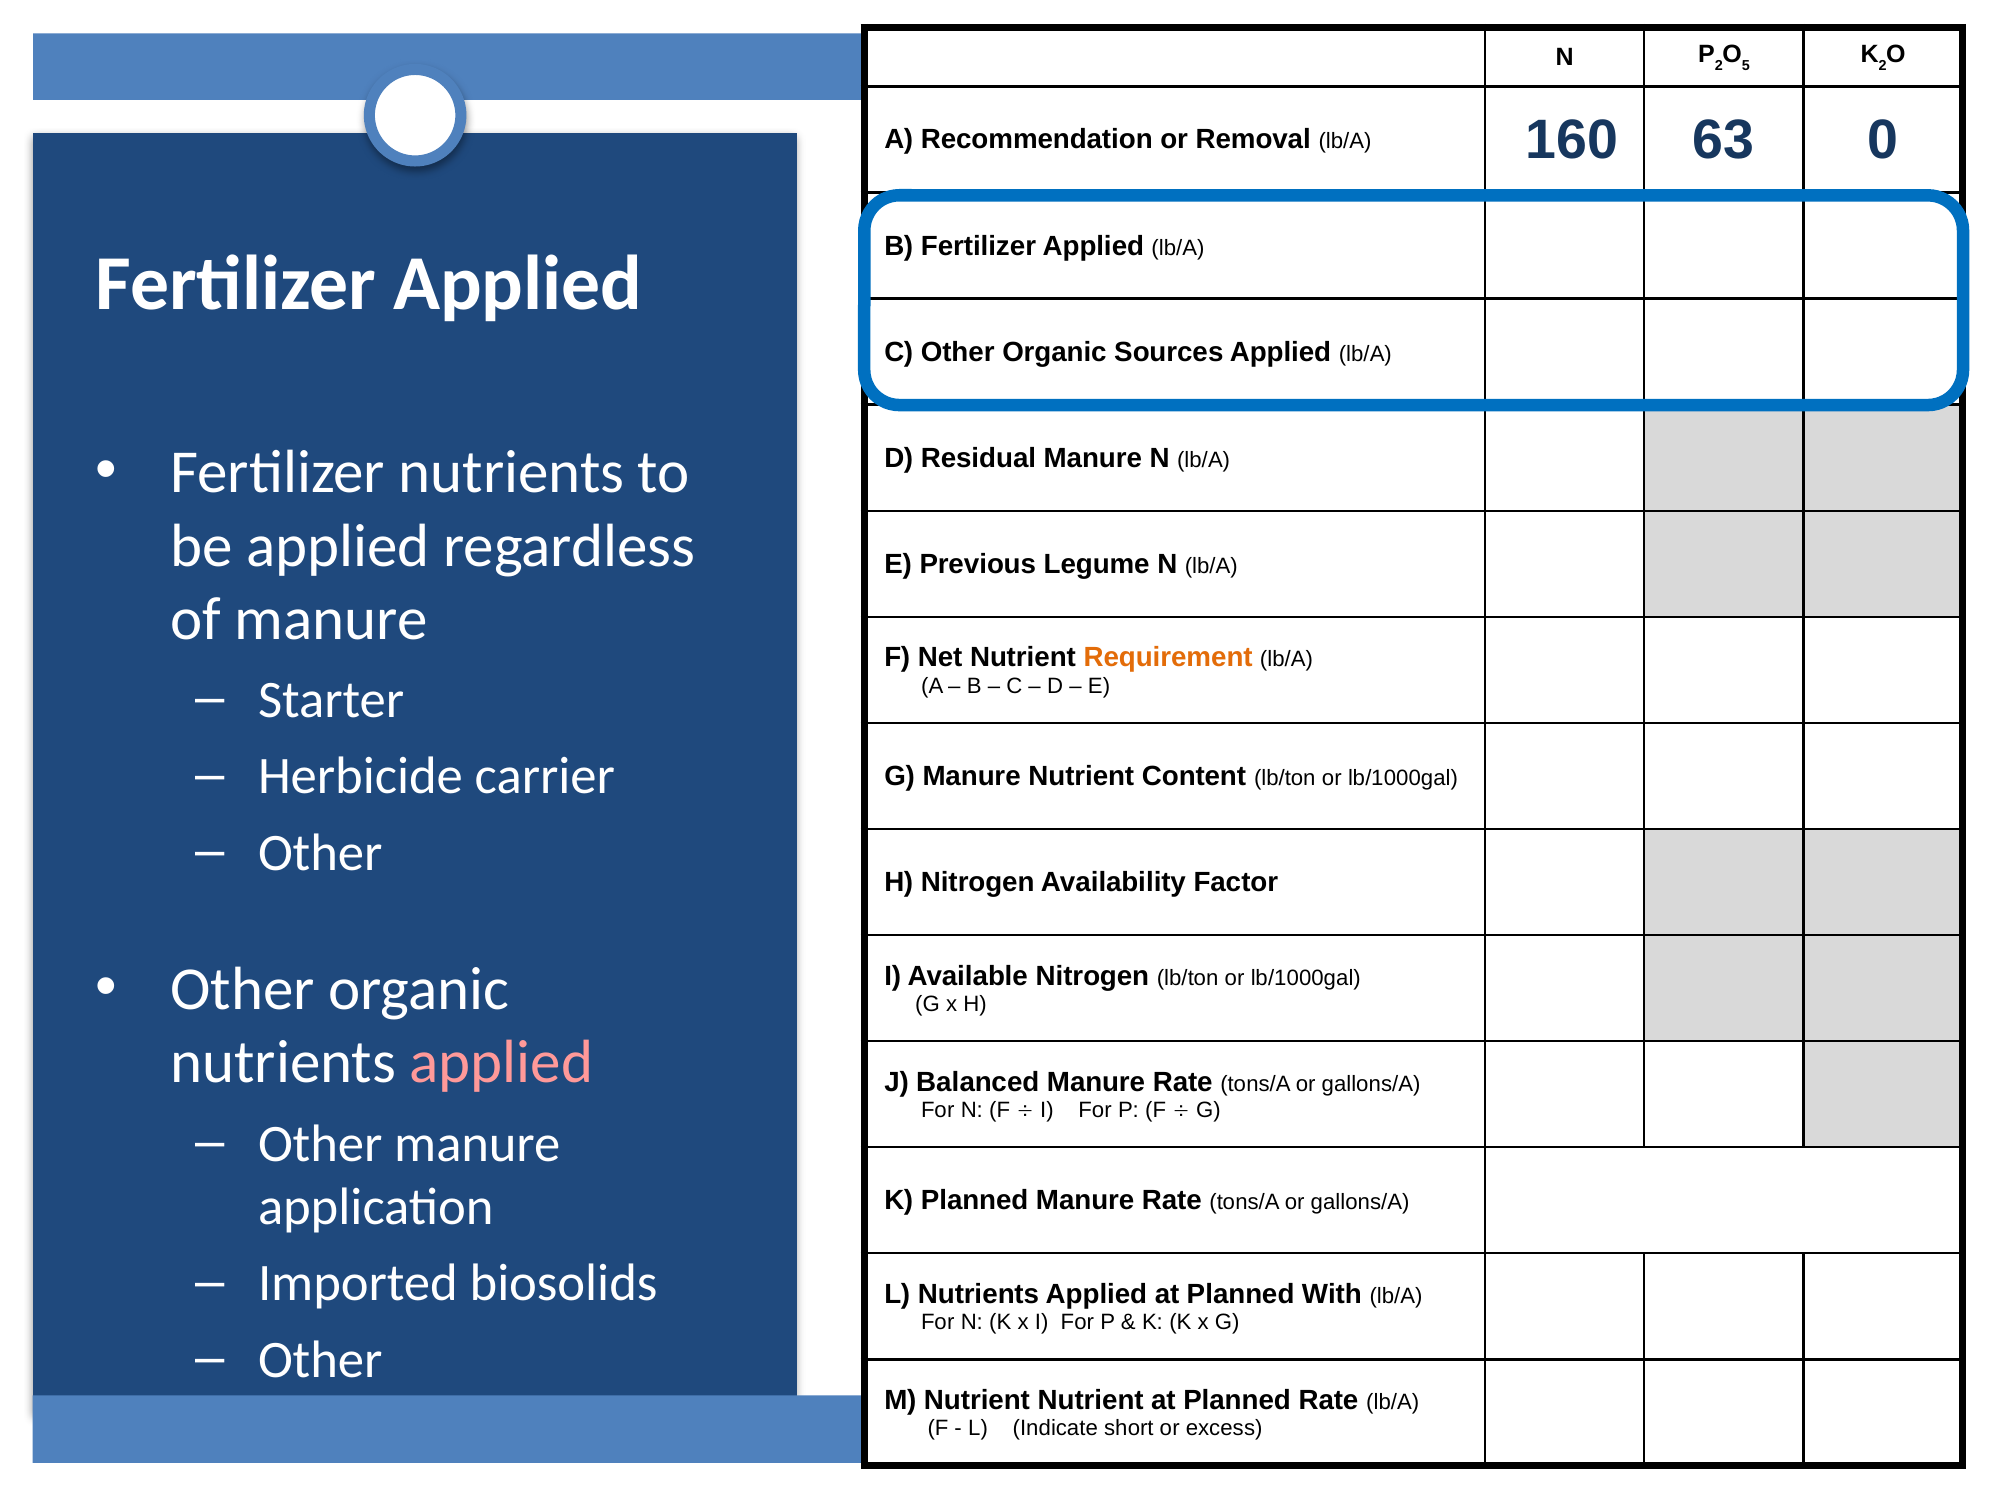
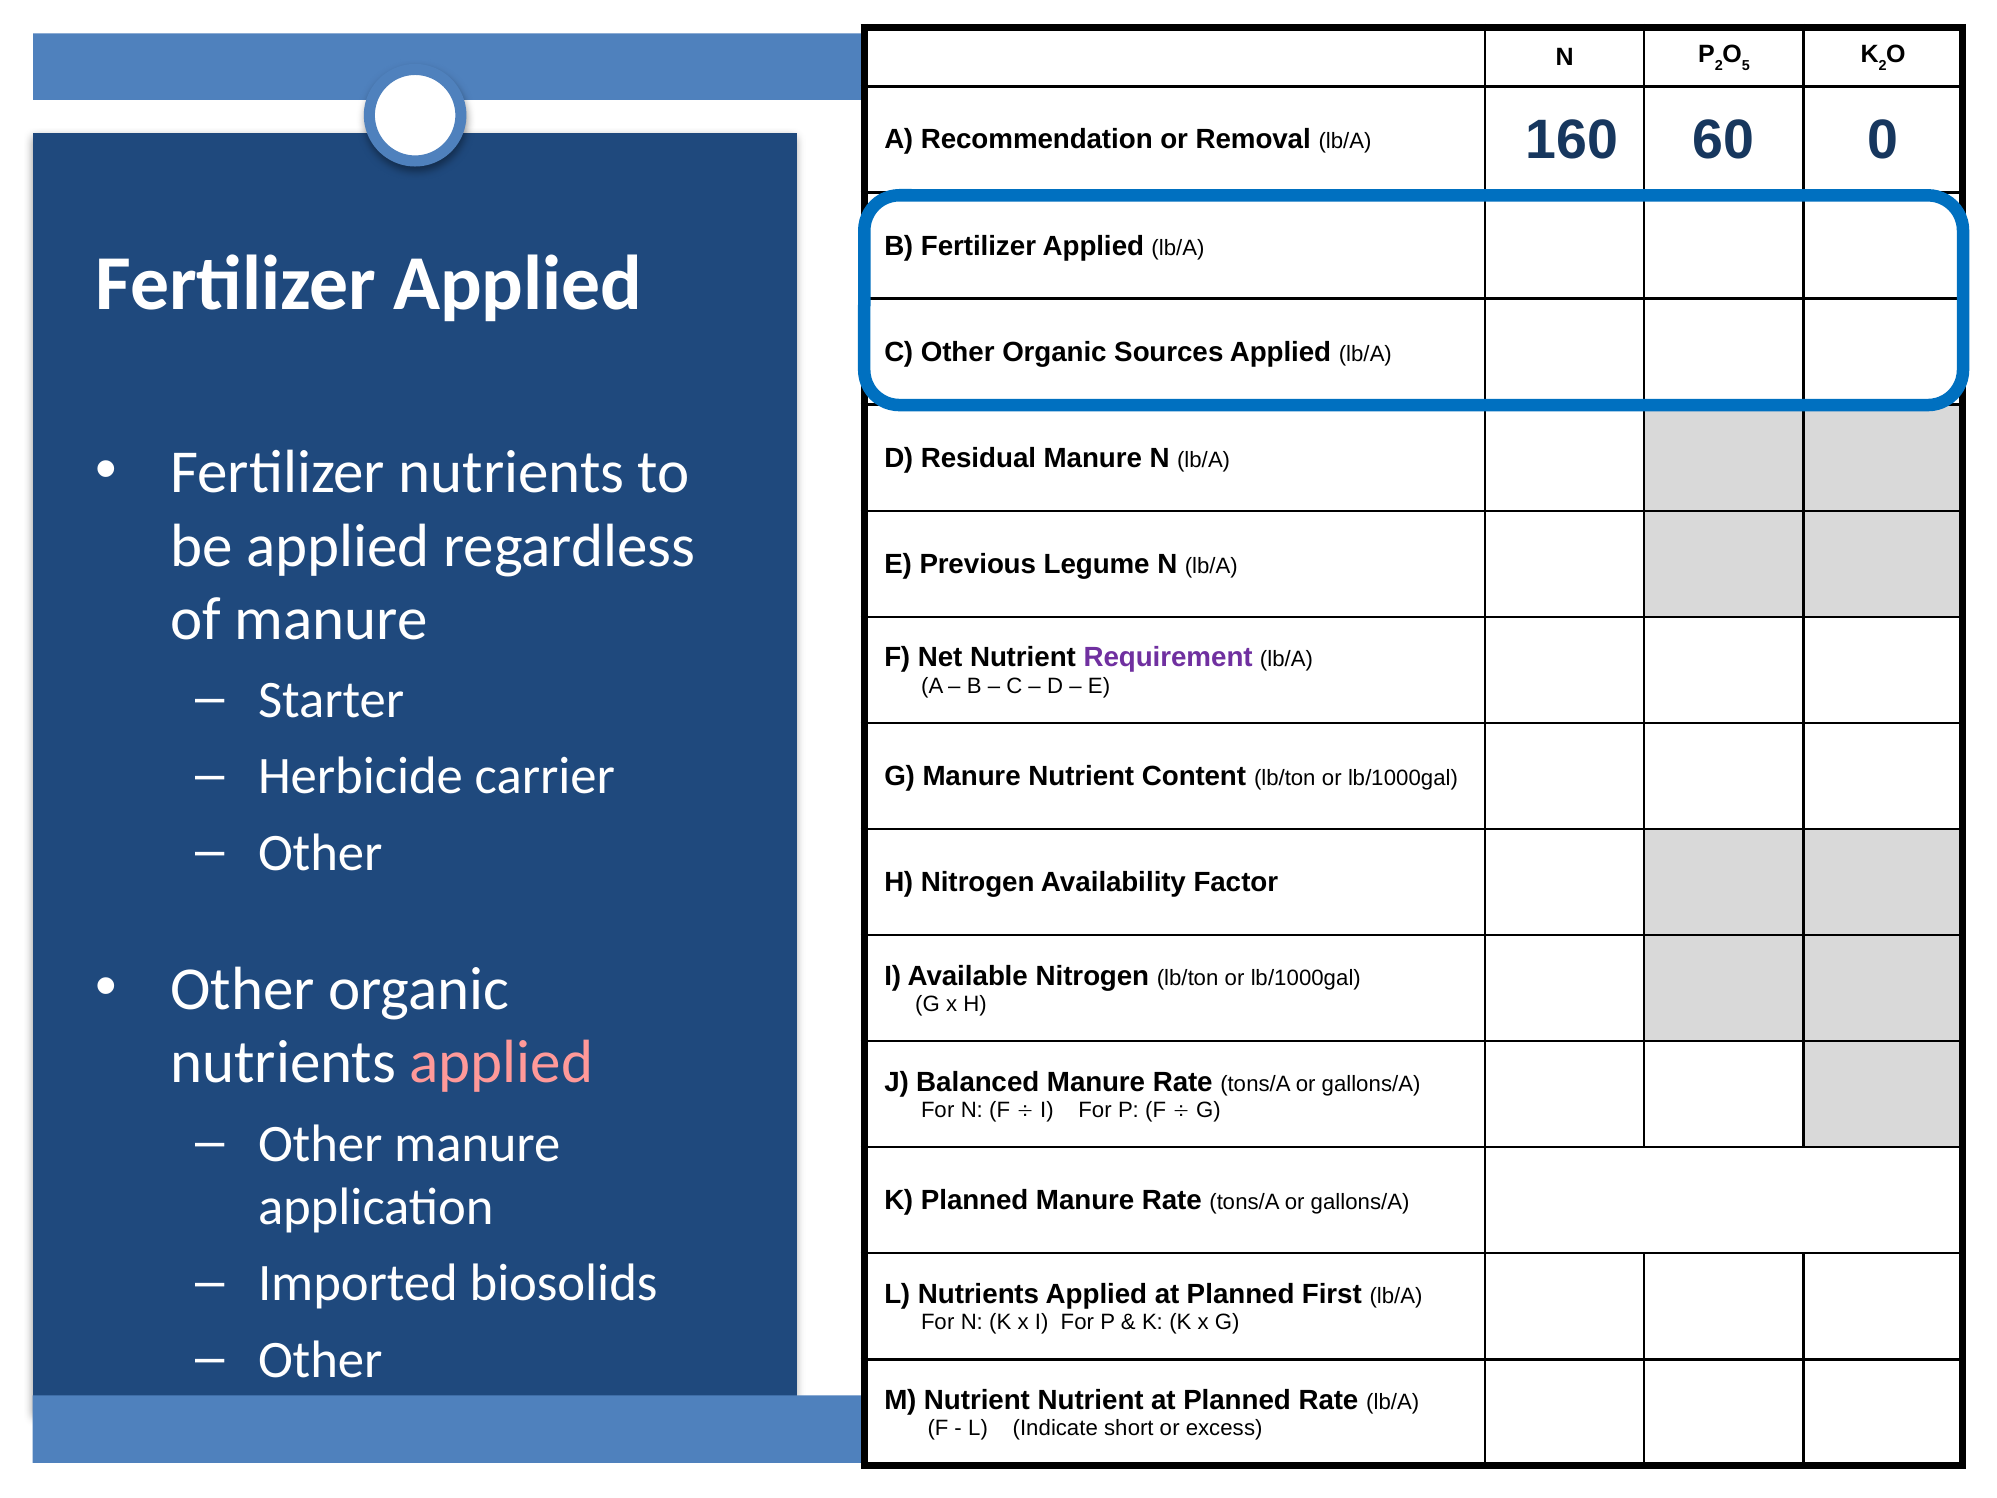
63: 63 -> 60
Requirement colour: orange -> purple
With: With -> First
